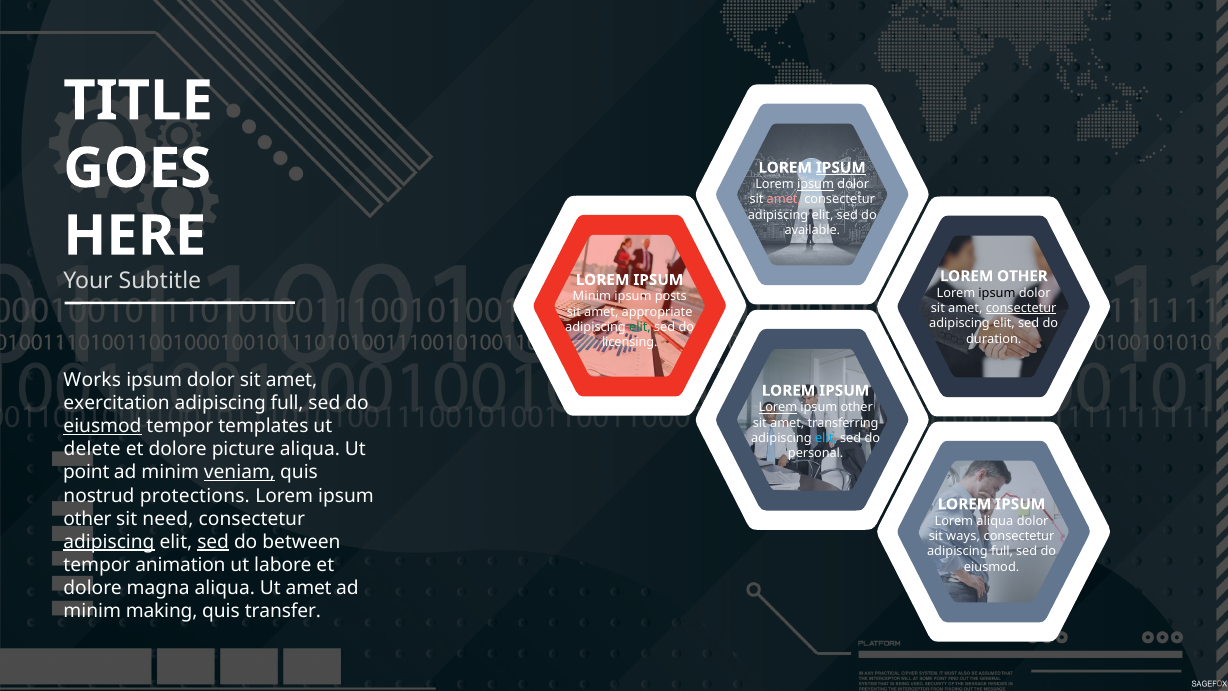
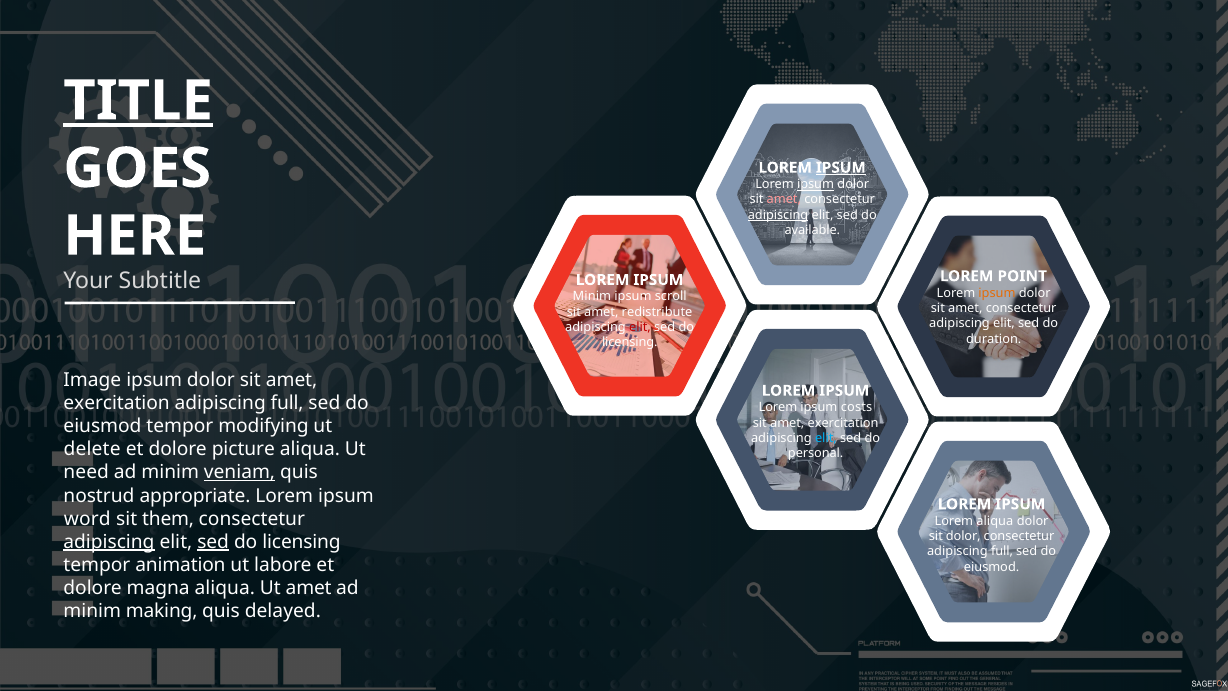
TITLE underline: none -> present
adipiscing at (778, 215) underline: none -> present
LOREM OTHER: OTHER -> POINT
ipsum at (997, 293) colour: black -> orange
posts: posts -> scroll
consectetur at (1021, 308) underline: present -> none
appropriate: appropriate -> redistribute
elit at (640, 327) colour: green -> red
Works: Works -> Image
Lorem at (778, 407) underline: present -> none
other at (857, 407): other -> costs
transferring at (843, 423): transferring -> exercitation
eiusmod at (102, 426) underline: present -> none
templates: templates -> modifying
point: point -> need
protections: protections -> appropriate
other at (87, 519): other -> word
need: need -> them
sit ways: ways -> dolor
between at (301, 542): between -> licensing
transfer: transfer -> delayed
